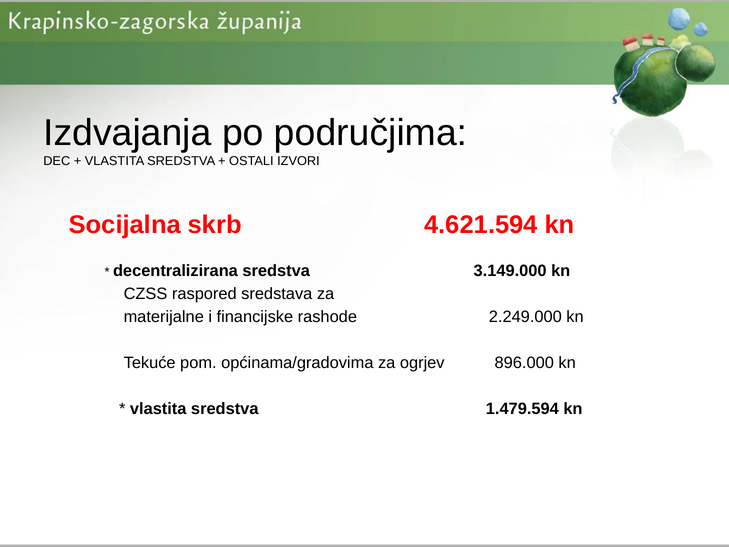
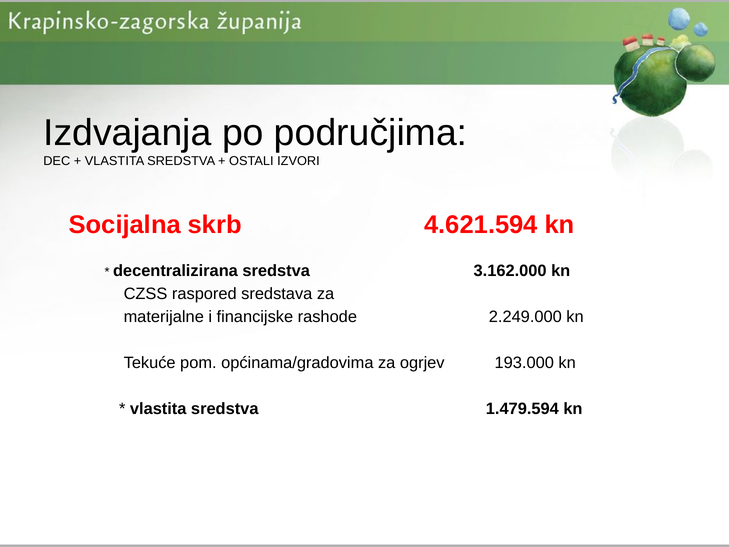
3.149.000: 3.149.000 -> 3.162.000
896.000: 896.000 -> 193.000
